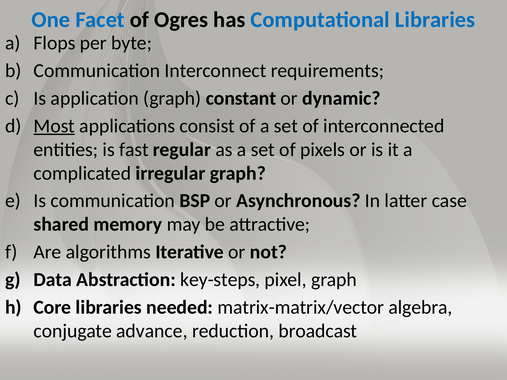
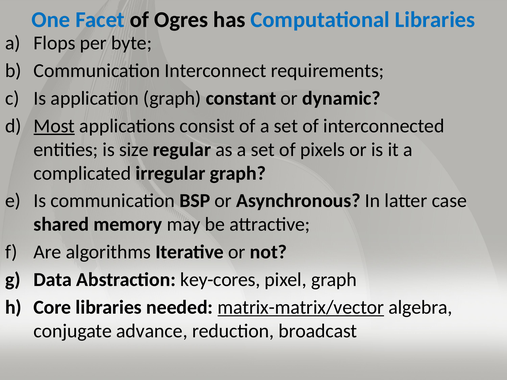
fast: fast -> size
key-steps: key-steps -> key-cores
matrix-matrix/vector underline: none -> present
